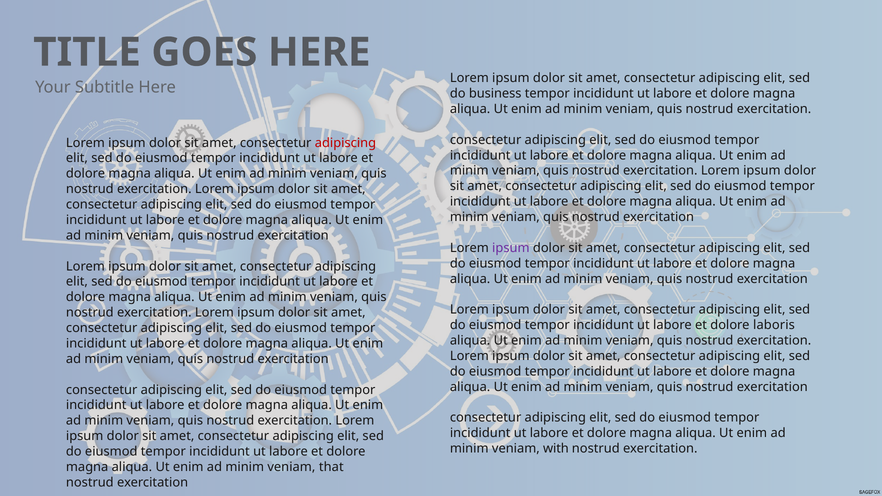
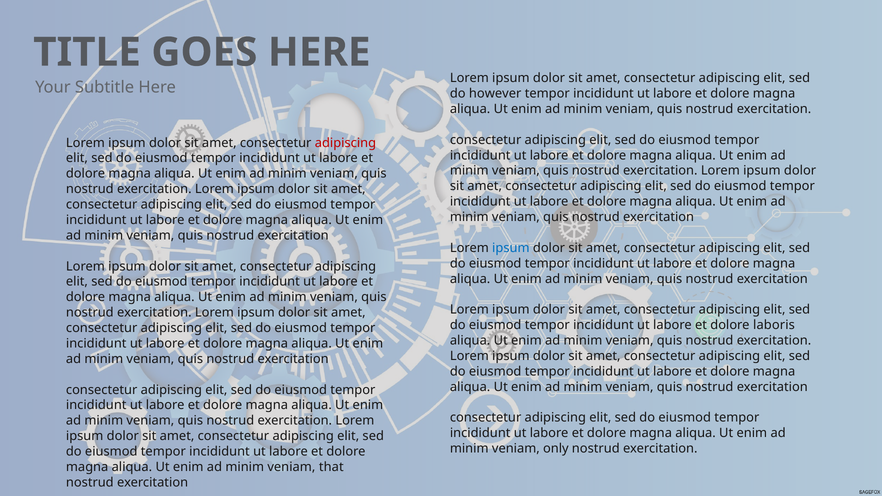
business: business -> however
ipsum at (511, 248) colour: purple -> blue
with: with -> only
